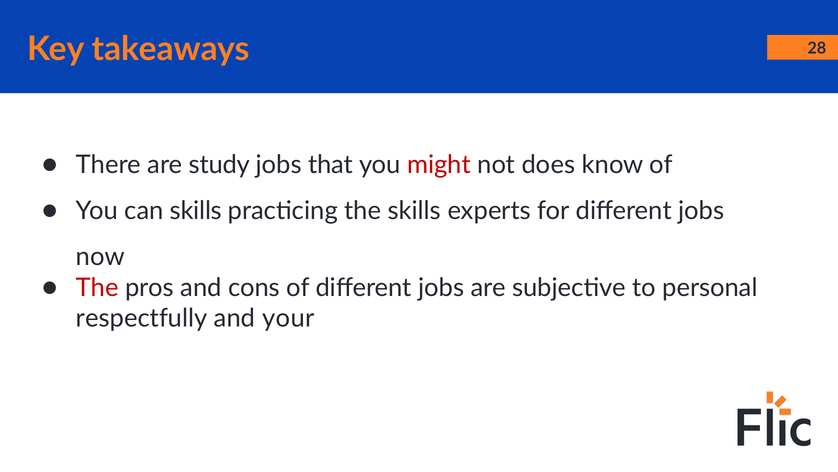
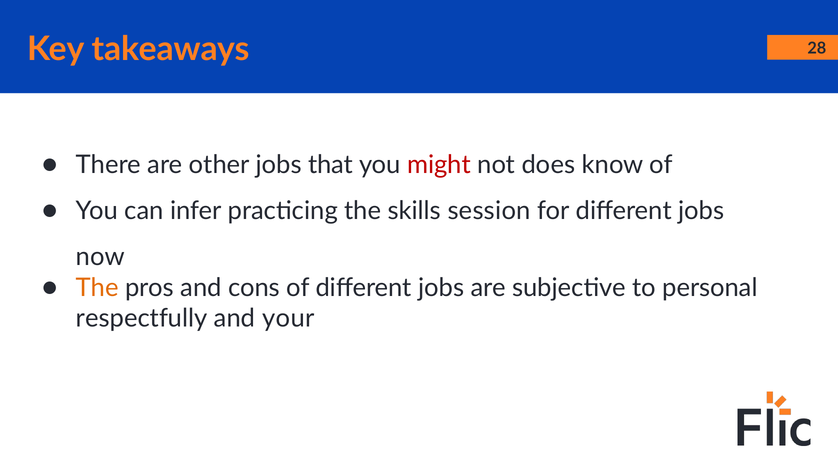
study: study -> other
can skills: skills -> infer
experts: experts -> session
The at (97, 287) colour: red -> orange
